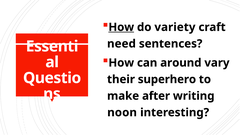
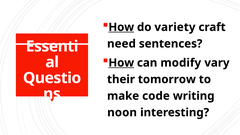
How at (121, 63) underline: none -> present
around: around -> modify
superhero: superhero -> tomorrow
after: after -> code
